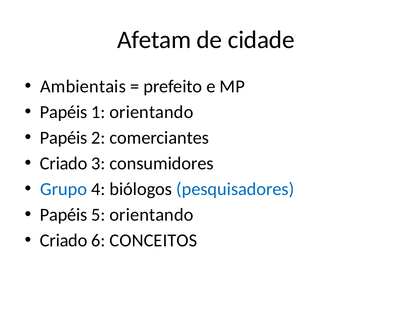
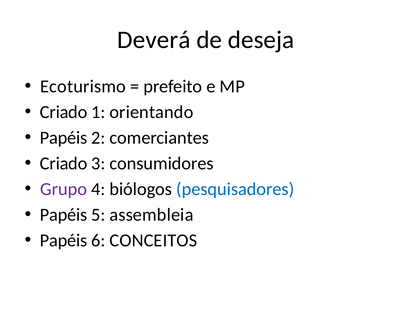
Afetam: Afetam -> Deverá
cidade: cidade -> deseja
Ambientais: Ambientais -> Ecoturismo
Papéis at (64, 112): Papéis -> Criado
Grupo colour: blue -> purple
5 orientando: orientando -> assembleia
Criado at (64, 240): Criado -> Papéis
